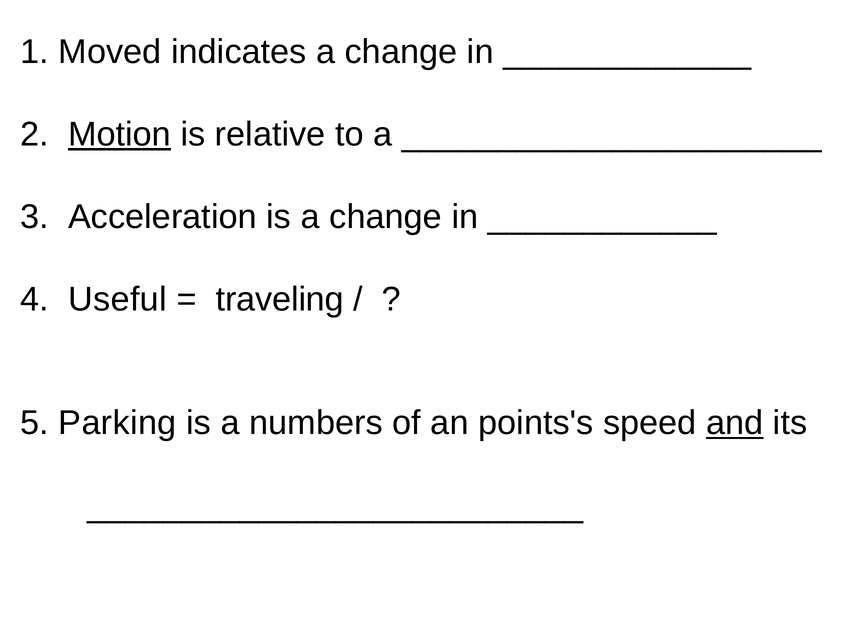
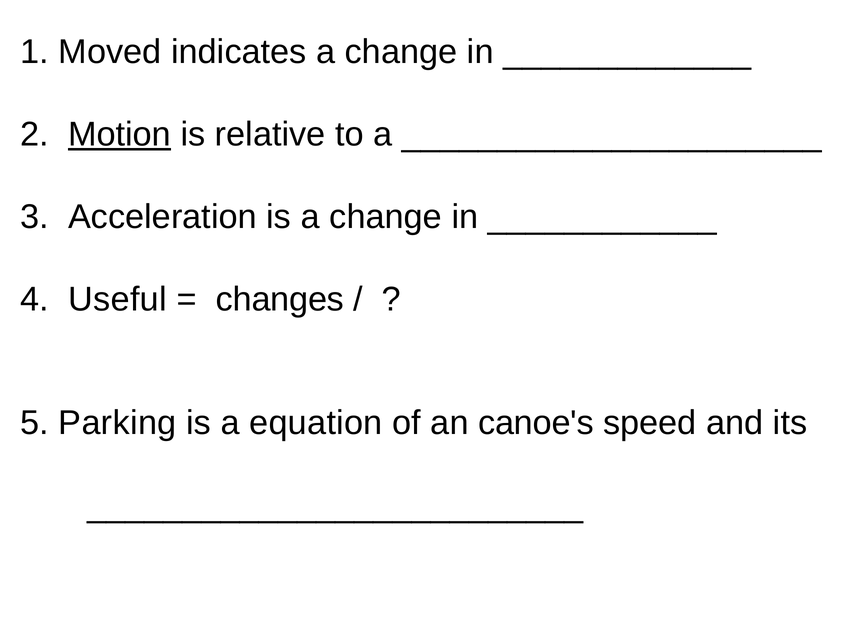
traveling: traveling -> changes
numbers: numbers -> equation
points's: points's -> canoe's
and underline: present -> none
